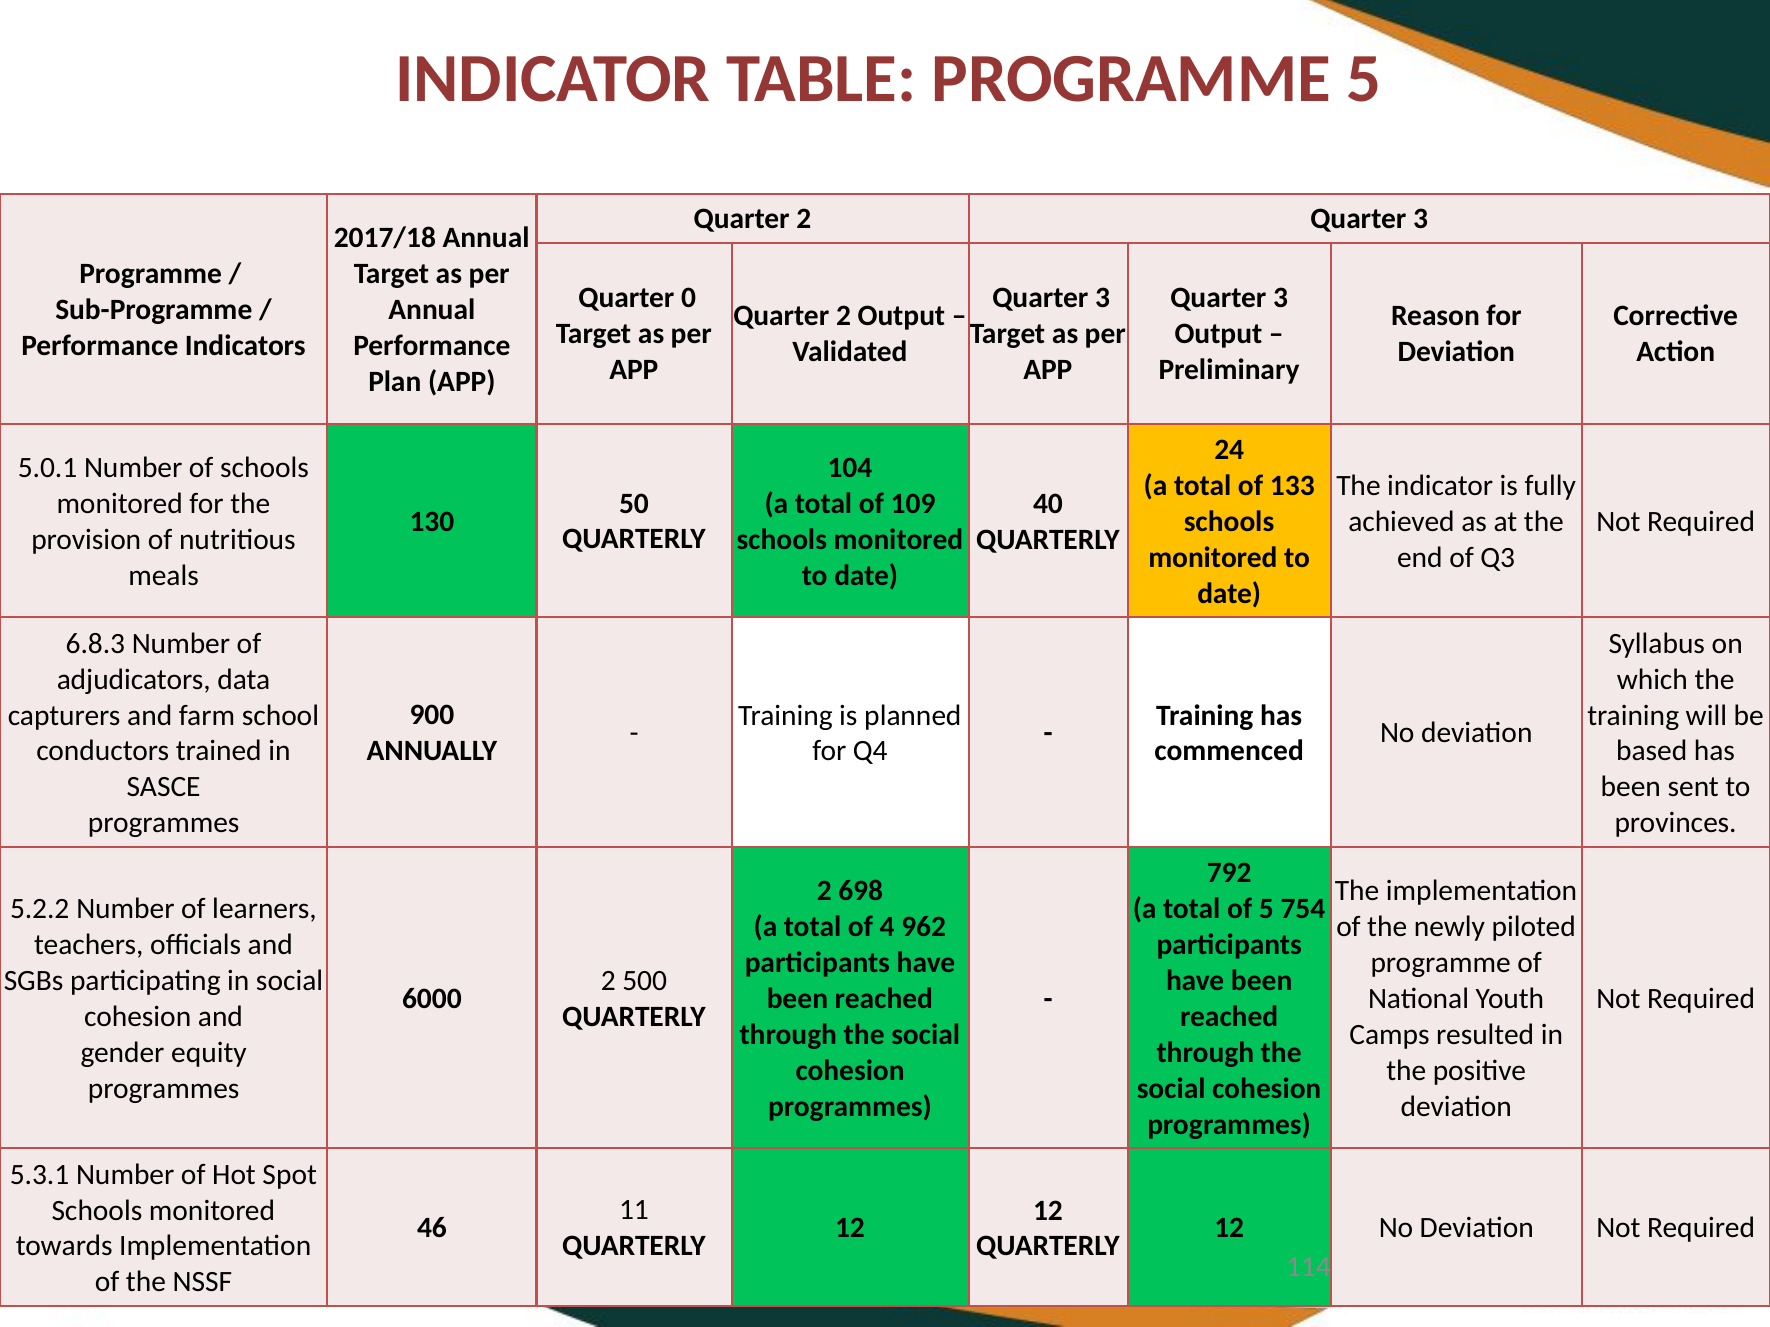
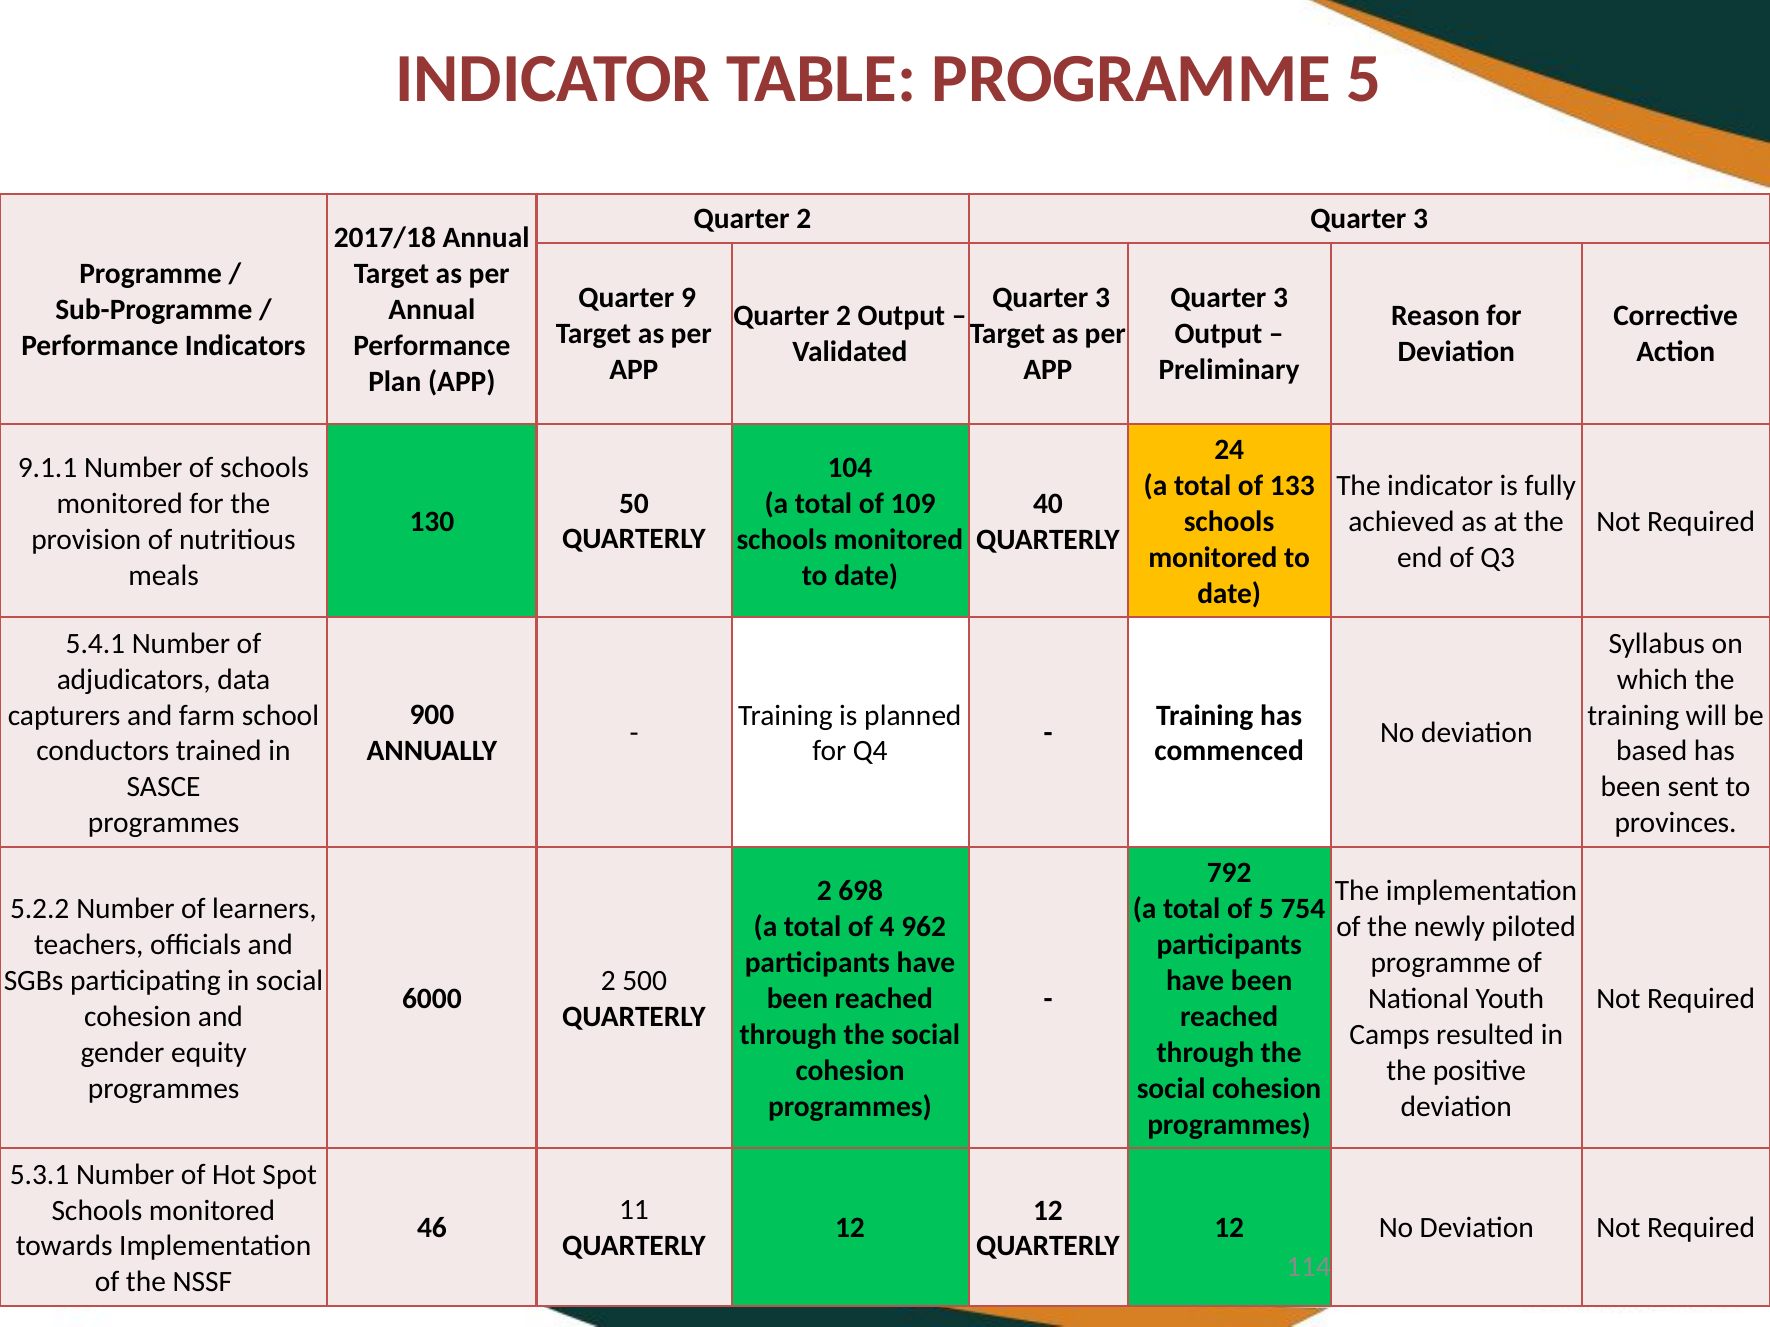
0: 0 -> 9
5.0.1: 5.0.1 -> 9.1.1
6.8.3: 6.8.3 -> 5.4.1
